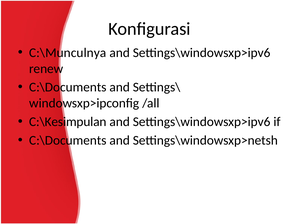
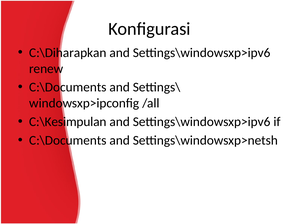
C:\Munculnya: C:\Munculnya -> C:\Diharapkan
